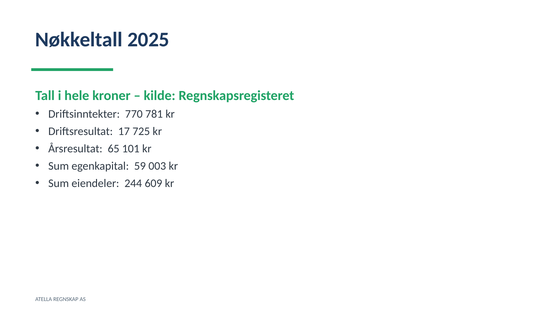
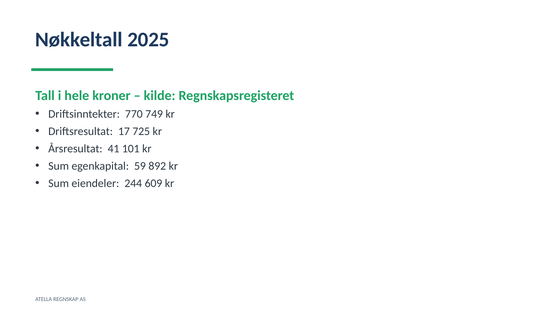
781: 781 -> 749
65: 65 -> 41
003: 003 -> 892
